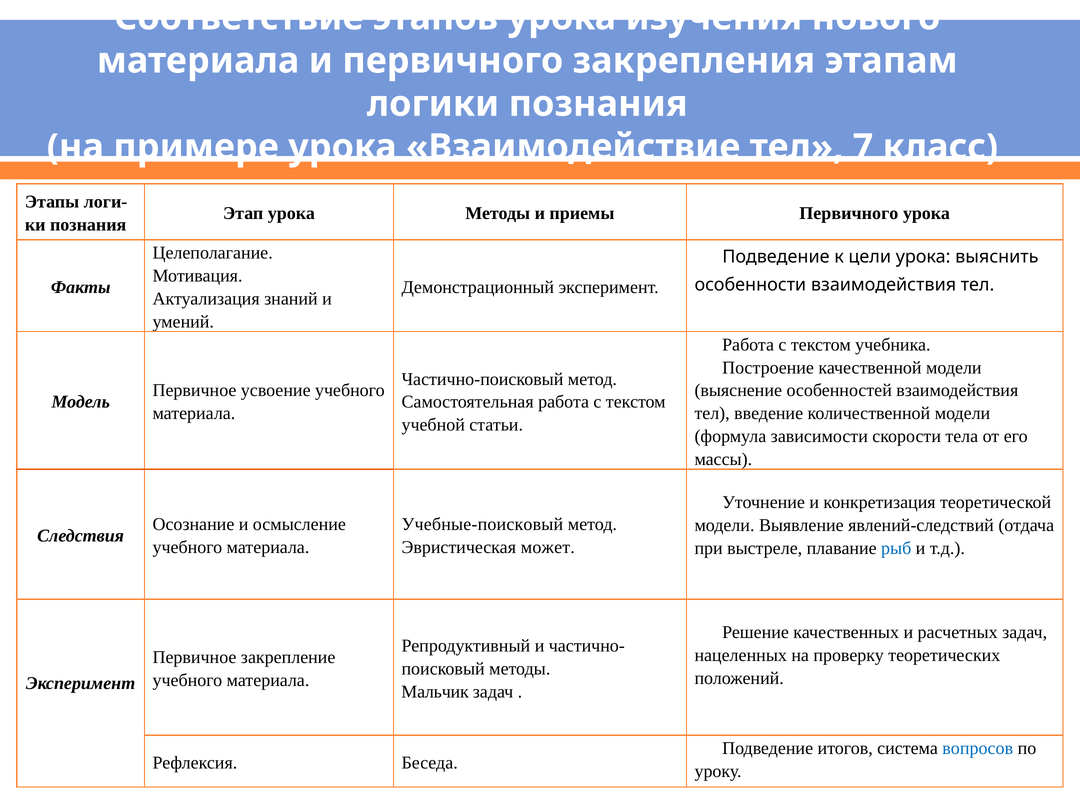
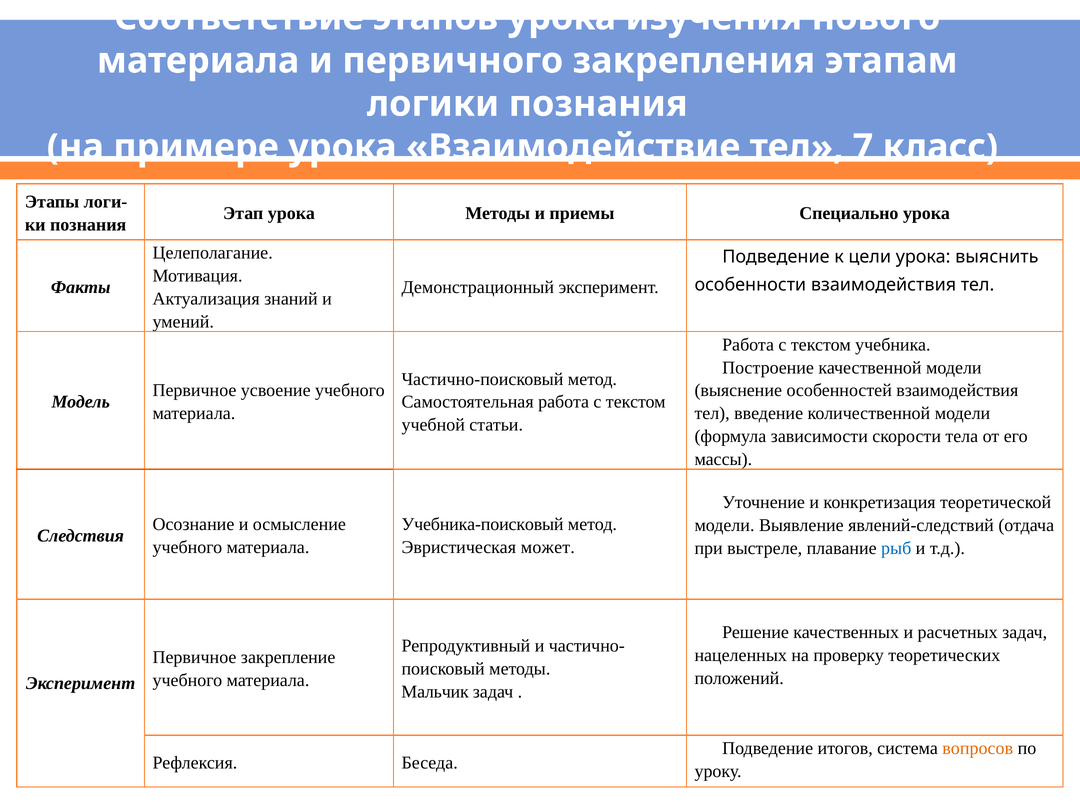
приемы Первичного: Первичного -> Специально
Учебные-поисковый: Учебные-поисковый -> Учебника-поисковый
вопросов colour: blue -> orange
